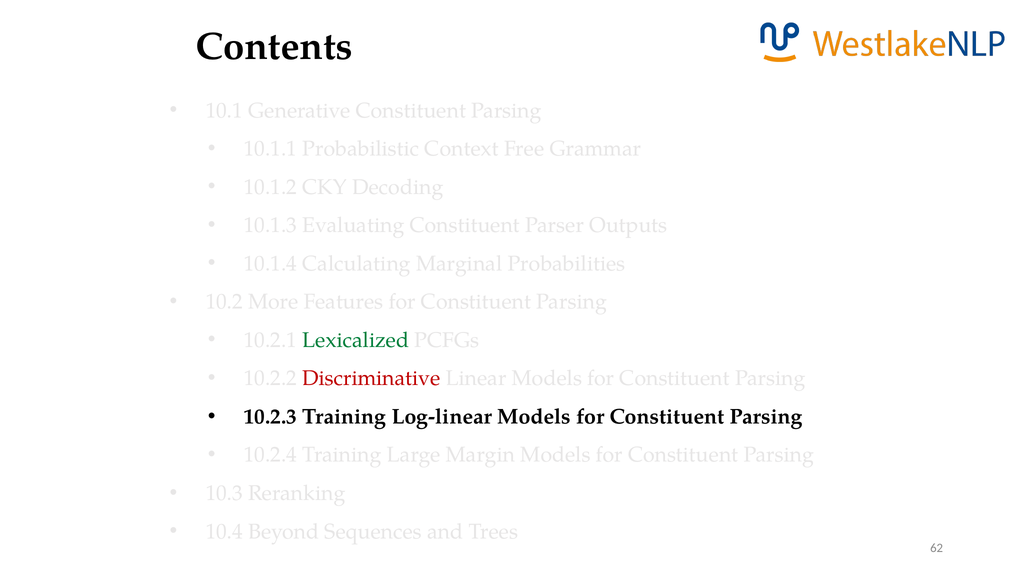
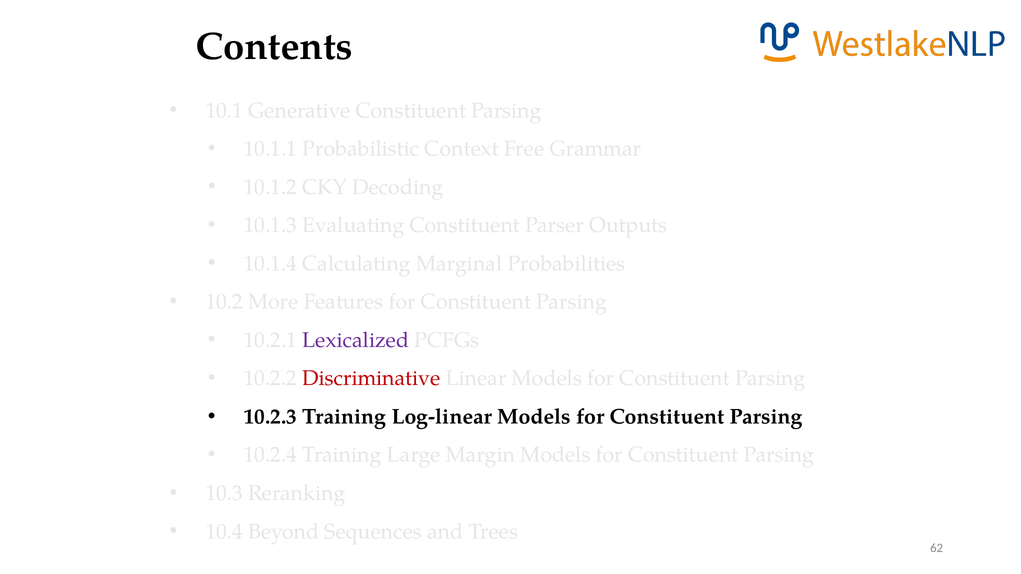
Lexicalized colour: green -> purple
